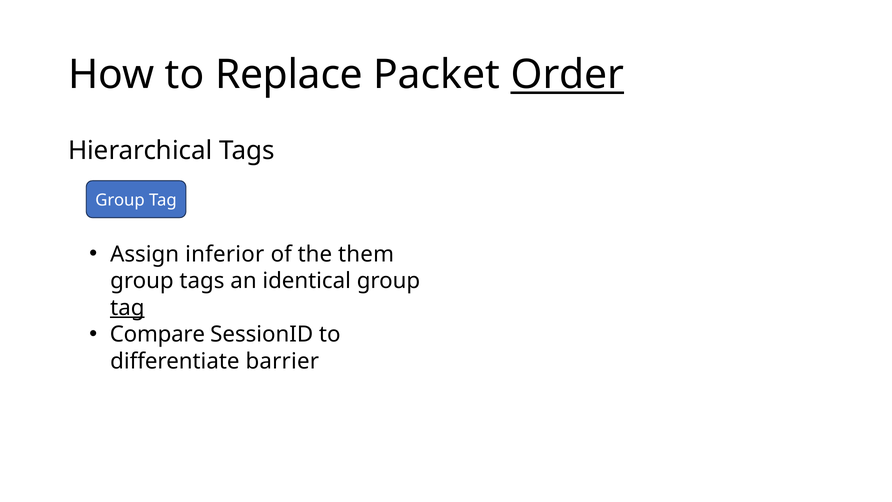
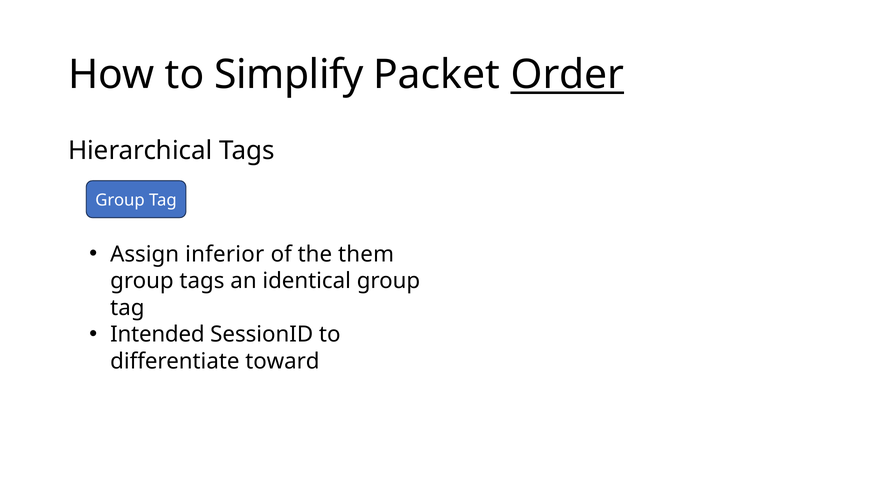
Replace: Replace -> Simplify
tag at (127, 308) underline: present -> none
Compare: Compare -> Intended
barrier: barrier -> toward
